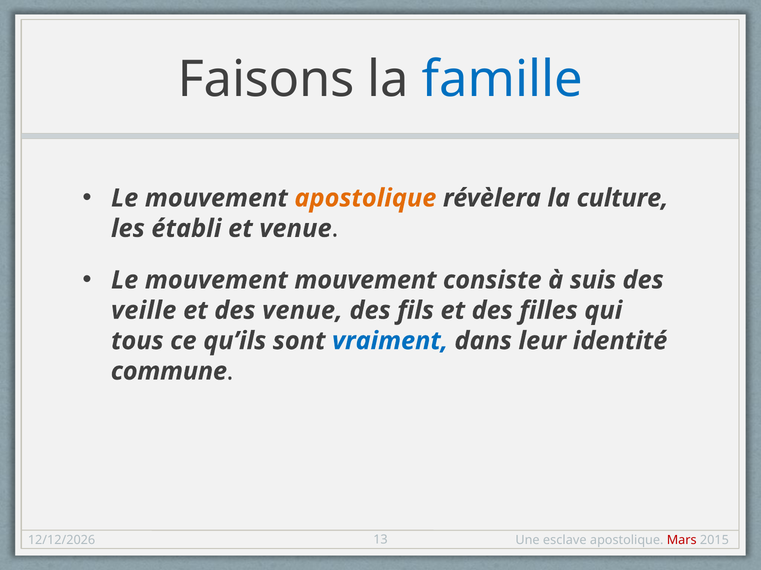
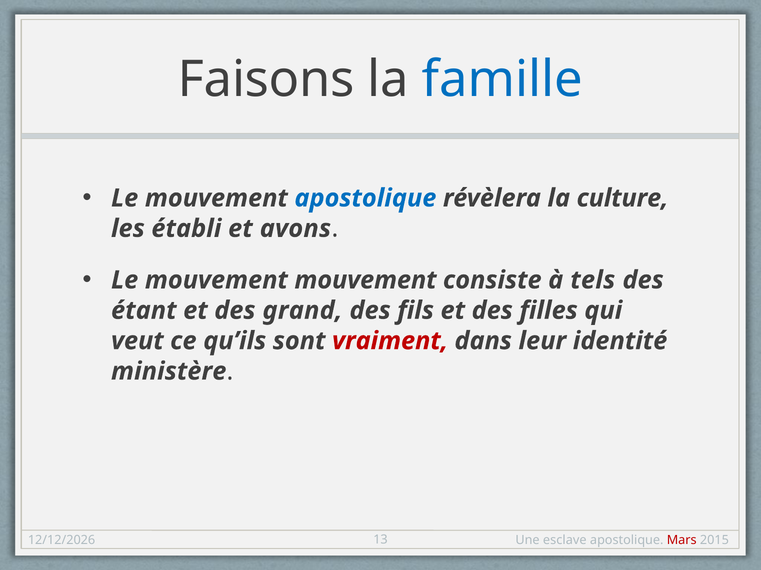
apostolique at (365, 198) colour: orange -> blue
et venue: venue -> avons
suis: suis -> tels
veille: veille -> étant
des venue: venue -> grand
tous: tous -> veut
vraiment colour: blue -> red
commune: commune -> ministère
